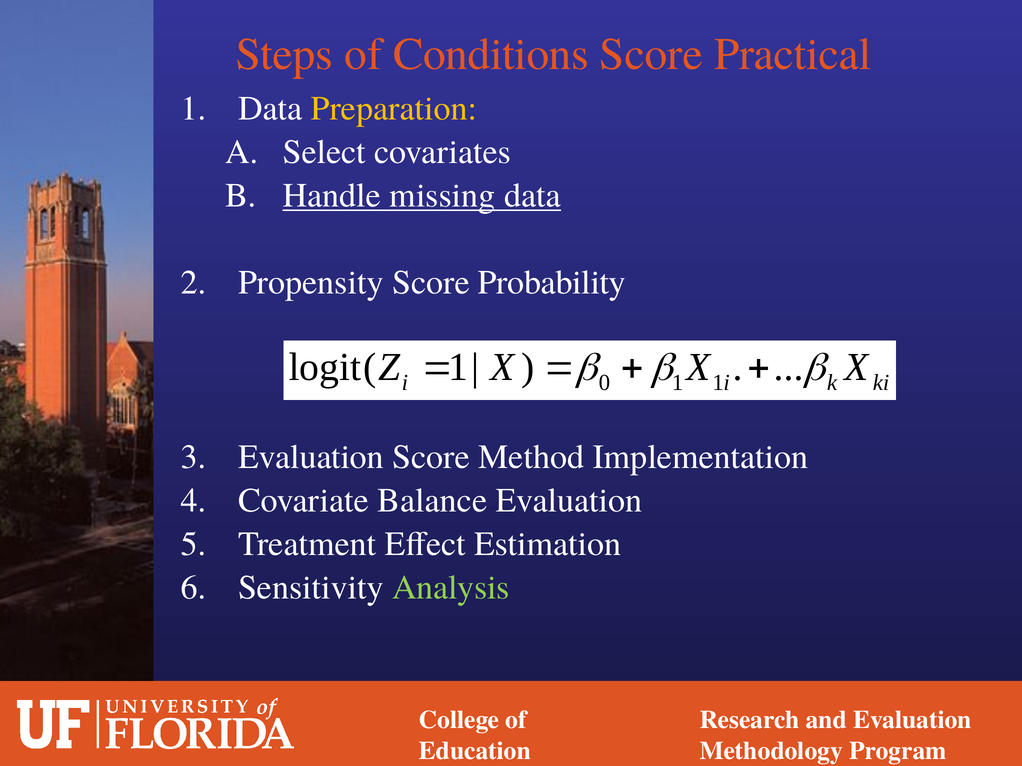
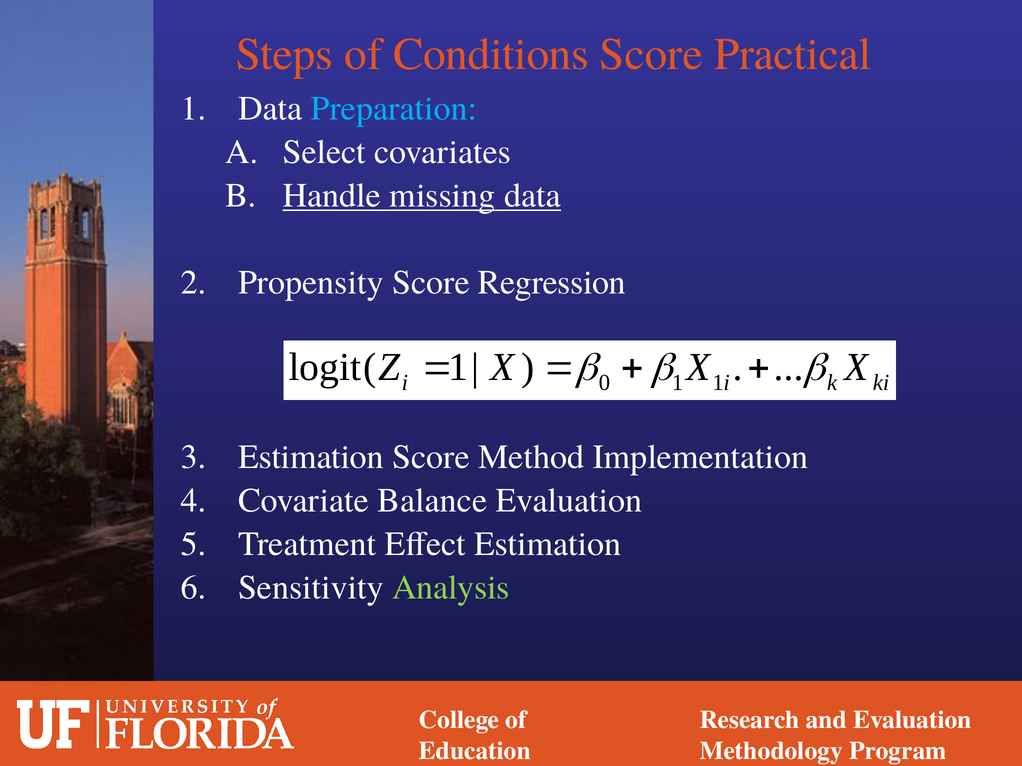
Preparation colour: yellow -> light blue
Probability: Probability -> Regression
Evaluation at (311, 457): Evaluation -> Estimation
